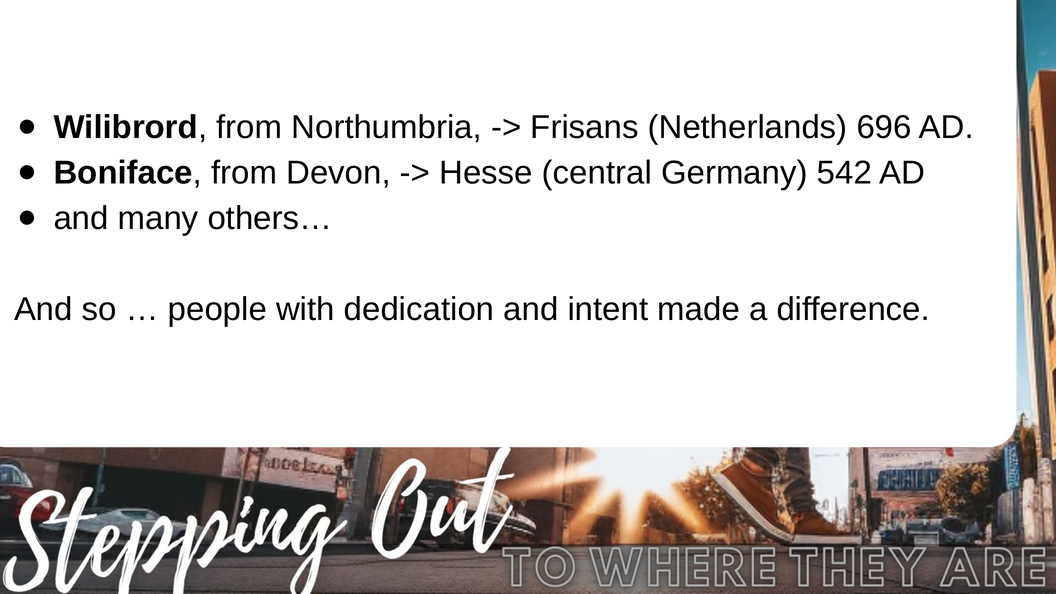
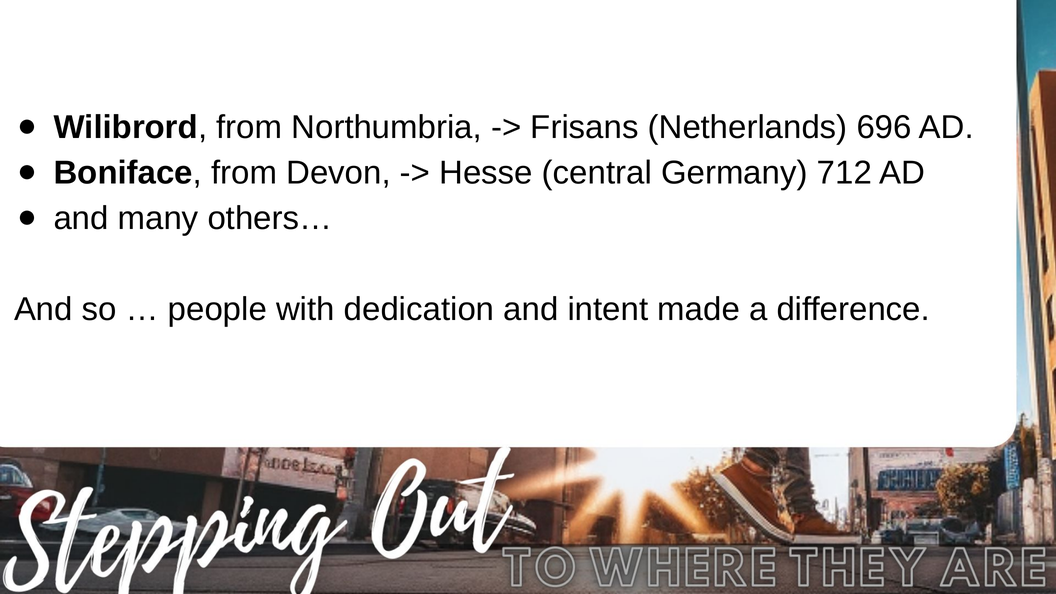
542: 542 -> 712
